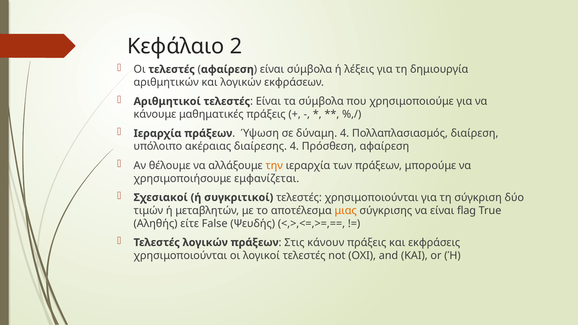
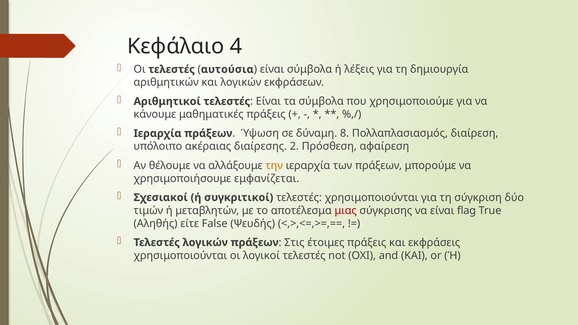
2: 2 -> 4
αφαίρεση at (227, 69): αφαίρεση -> αυτούσια
δύναμη 4: 4 -> 8
διαίρεσης 4: 4 -> 2
μιας colour: orange -> red
κάνουν: κάνουν -> έτοιμες
